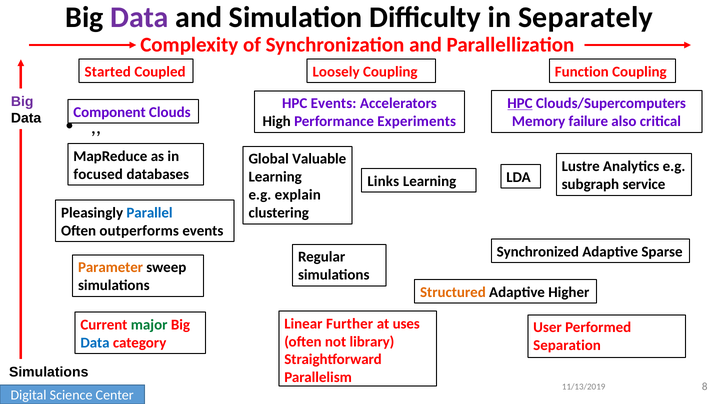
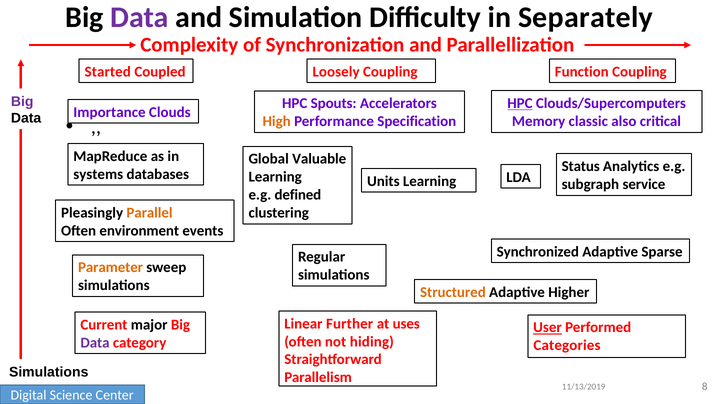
HPC Events: Events -> Spouts
Component: Component -> Importance
failure: failure -> classic
High colour: black -> orange
Experiments: Experiments -> Specification
Lustre: Lustre -> Status
focused: focused -> systems
Links: Links -> Units
explain: explain -> defined
Parallel colour: blue -> orange
outperforms: outperforms -> environment
major colour: green -> black
User underline: none -> present
library: library -> hiding
Data at (95, 343) colour: blue -> purple
Separation: Separation -> Categories
